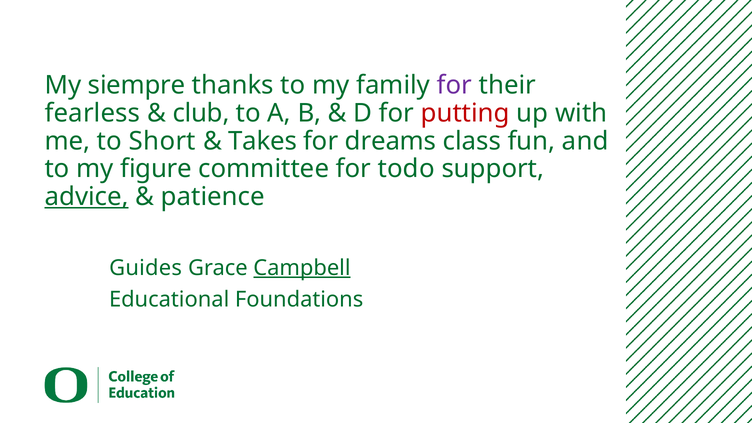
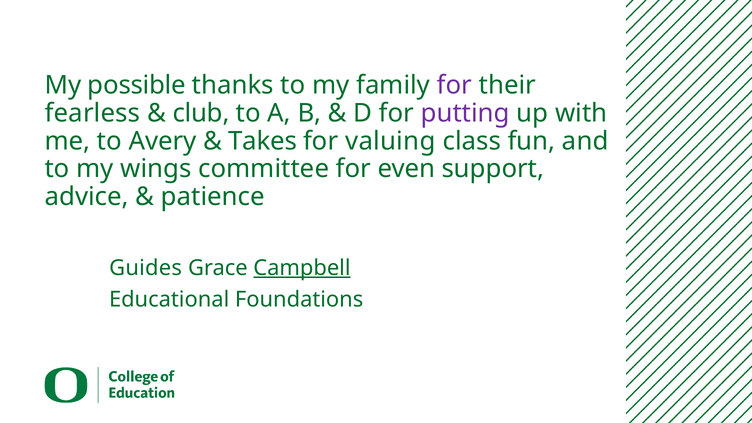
siempre: siempre -> possible
putting colour: red -> purple
Short: Short -> Avery
dreams: dreams -> valuing
figure: figure -> wings
todo: todo -> even
advice underline: present -> none
